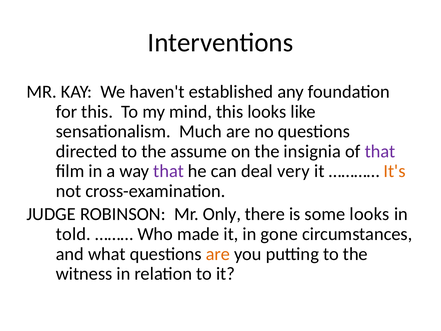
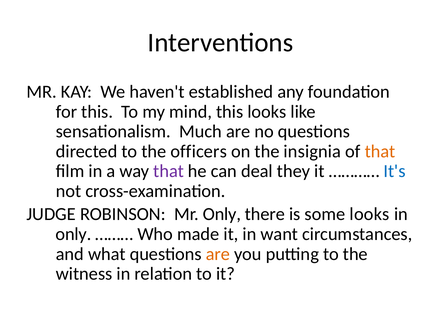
assume: assume -> officers
that at (380, 151) colour: purple -> orange
very: very -> they
It's colour: orange -> blue
told at (73, 234): told -> only
gone: gone -> want
